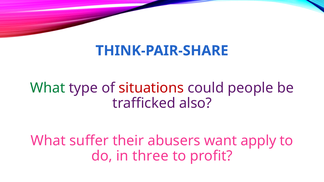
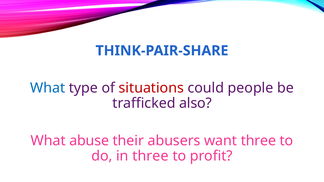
What at (48, 88) colour: green -> blue
suffer: suffer -> abuse
want apply: apply -> three
